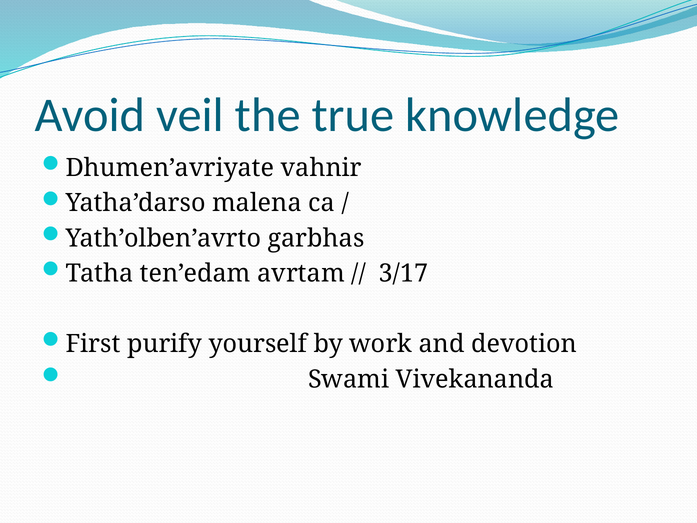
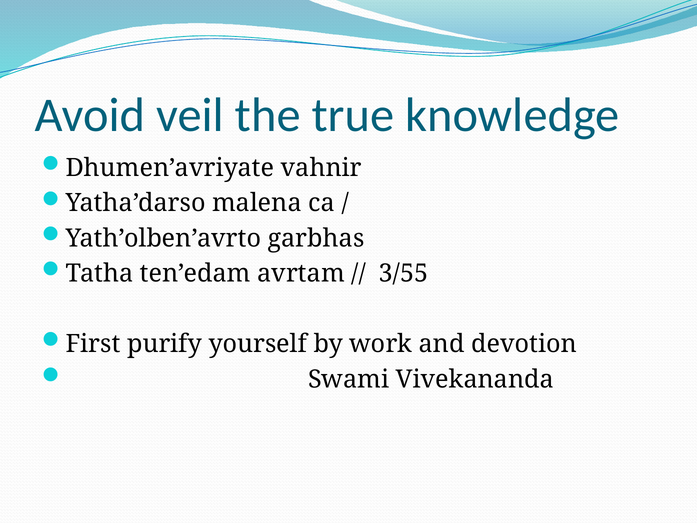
3/17: 3/17 -> 3/55
